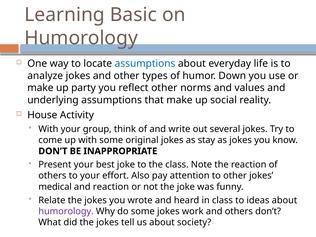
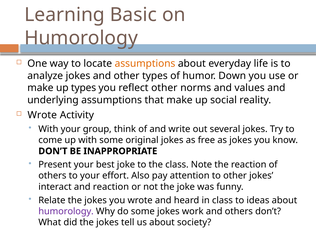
assumptions at (145, 64) colour: blue -> orange
up party: party -> types
House at (42, 115): House -> Wrote
stay: stay -> free
medical: medical -> interact
